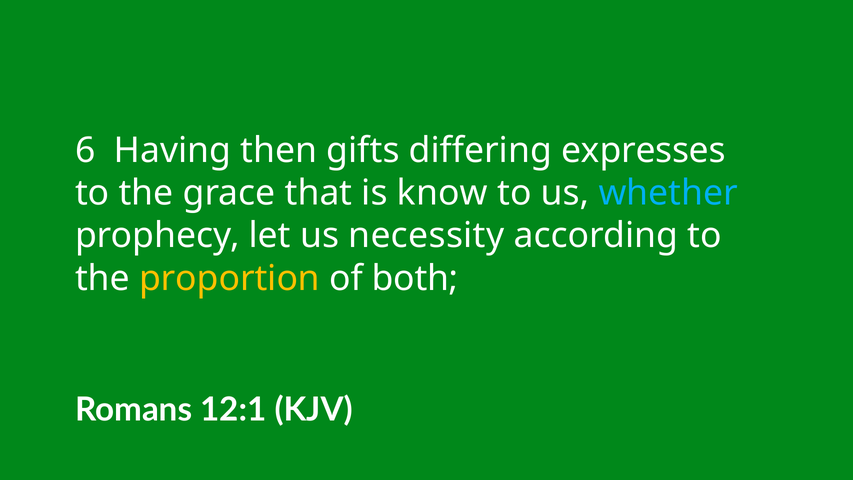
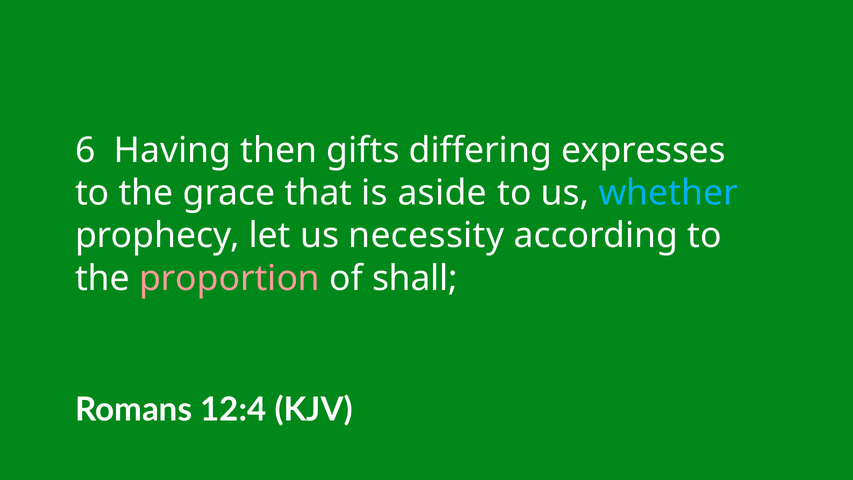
know: know -> aside
proportion colour: yellow -> pink
both: both -> shall
12:1: 12:1 -> 12:4
